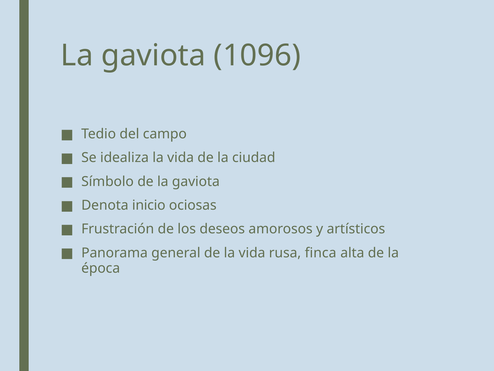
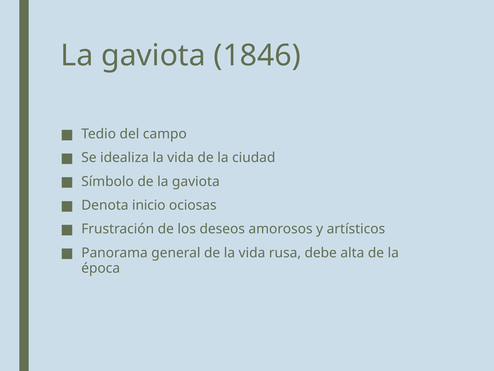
1096: 1096 -> 1846
finca: finca -> debe
